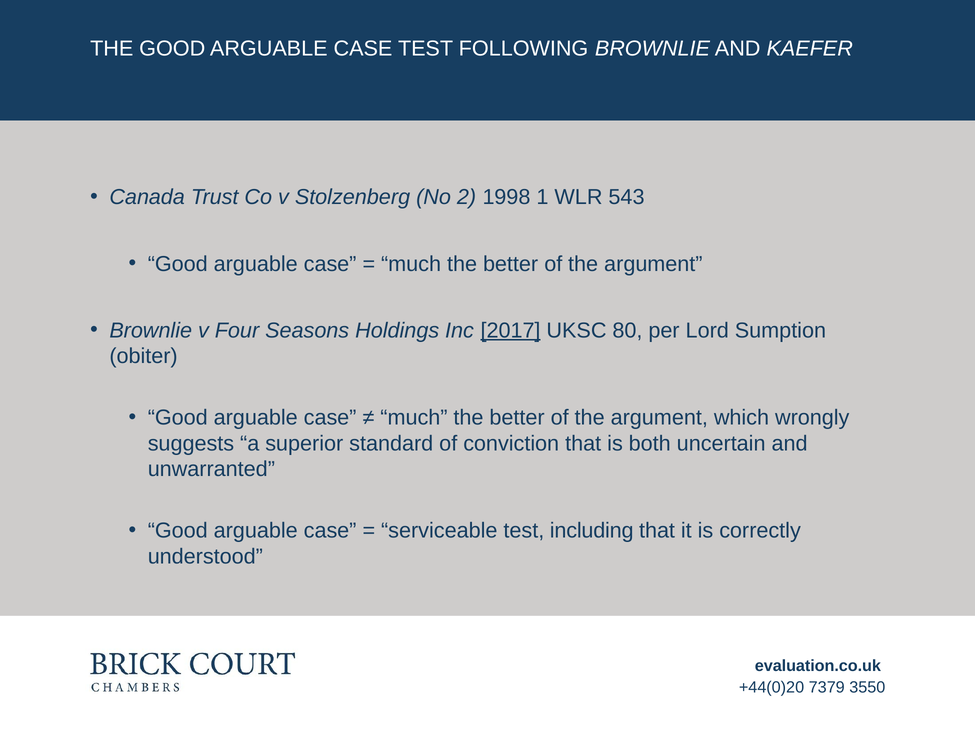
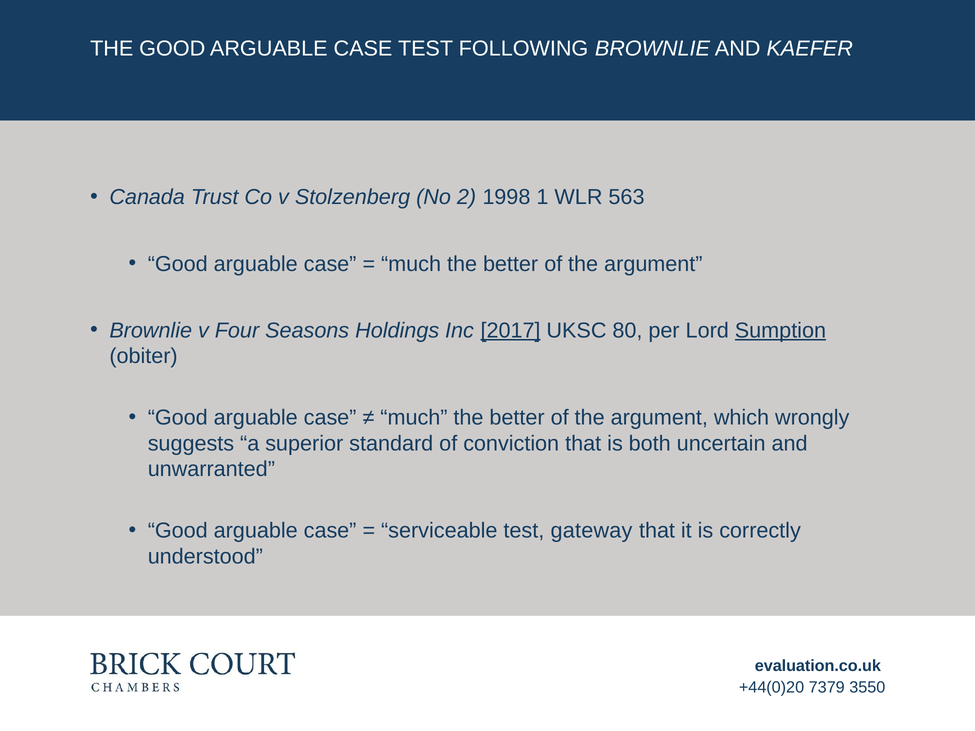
543: 543 -> 563
Sumption underline: none -> present
including: including -> gateway
